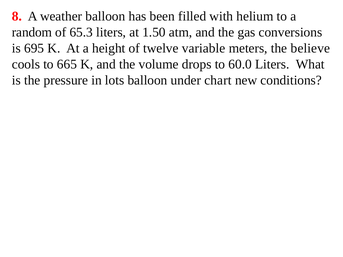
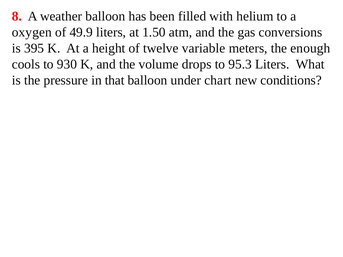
random: random -> oxygen
65.3: 65.3 -> 49.9
695: 695 -> 395
believe: believe -> enough
665: 665 -> 930
60.0: 60.0 -> 95.3
lots: lots -> that
